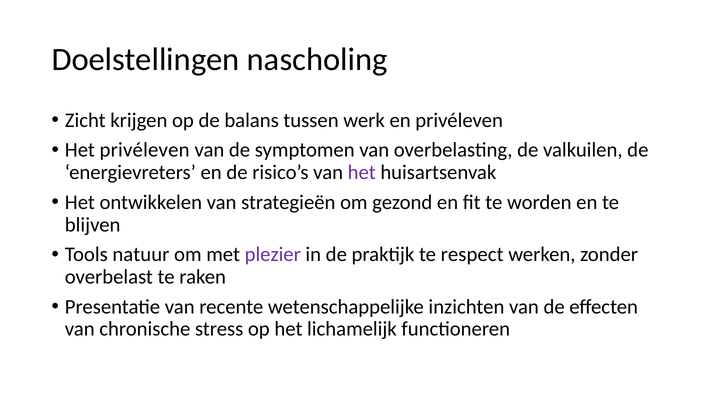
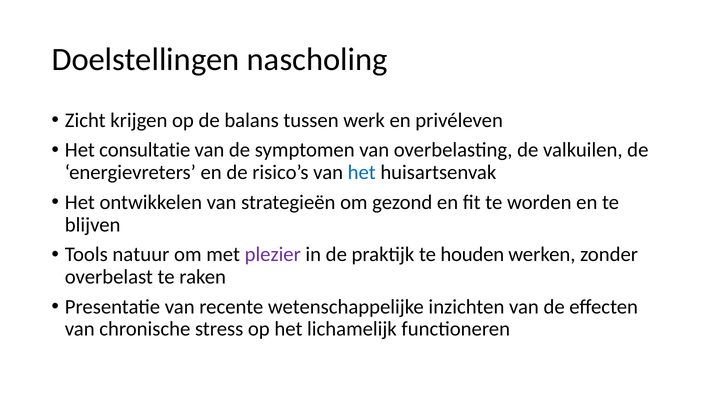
Het privéleven: privéleven -> consultatie
het at (362, 172) colour: purple -> blue
respect: respect -> houden
